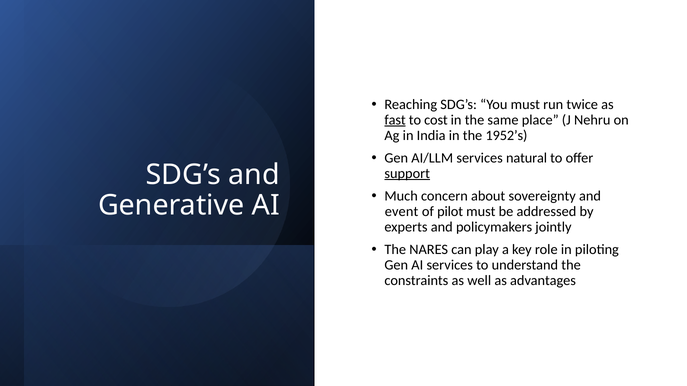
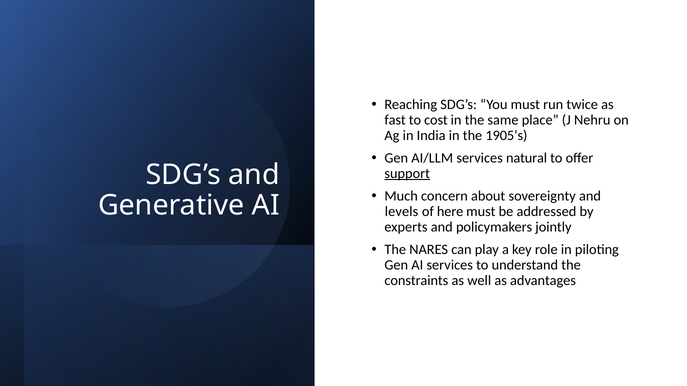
fast underline: present -> none
1952’s: 1952’s -> 1905’s
event: event -> levels
pilot: pilot -> here
